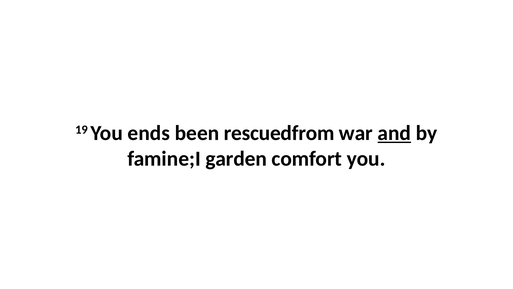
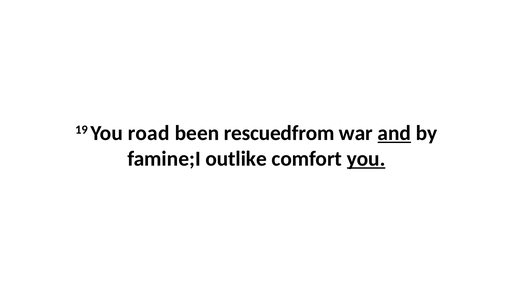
ends: ends -> road
garden: garden -> outlike
you at (366, 159) underline: none -> present
